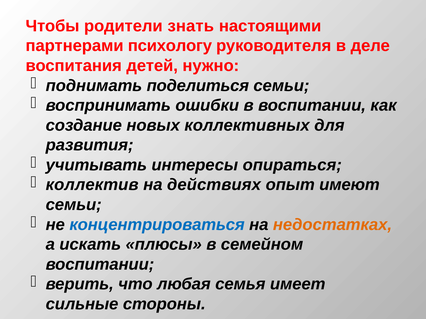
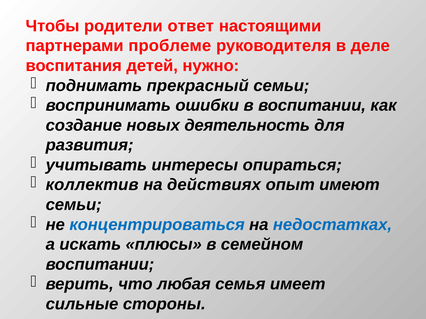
знать: знать -> ответ
психологу: психологу -> проблеме
поделиться: поделиться -> прекрасный
коллективных: коллективных -> деятельность
недостатках colour: orange -> blue
